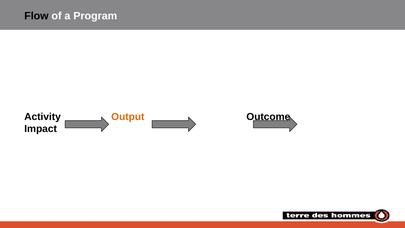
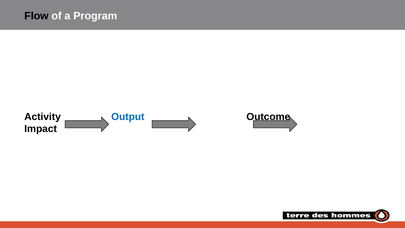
Output colour: orange -> blue
